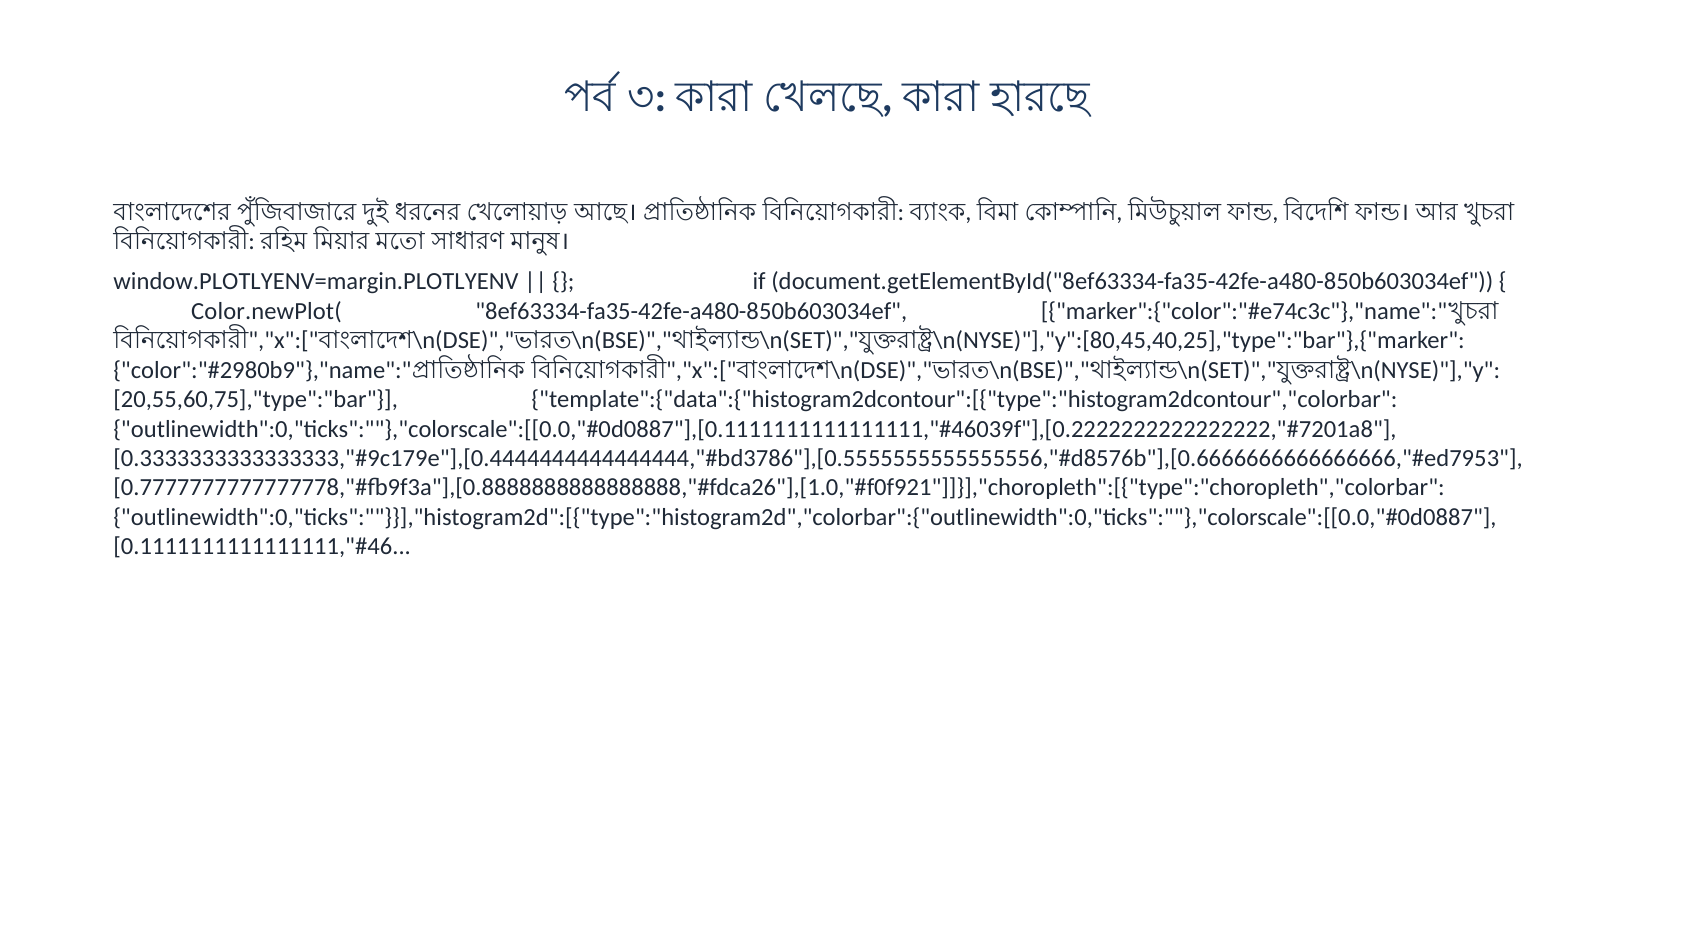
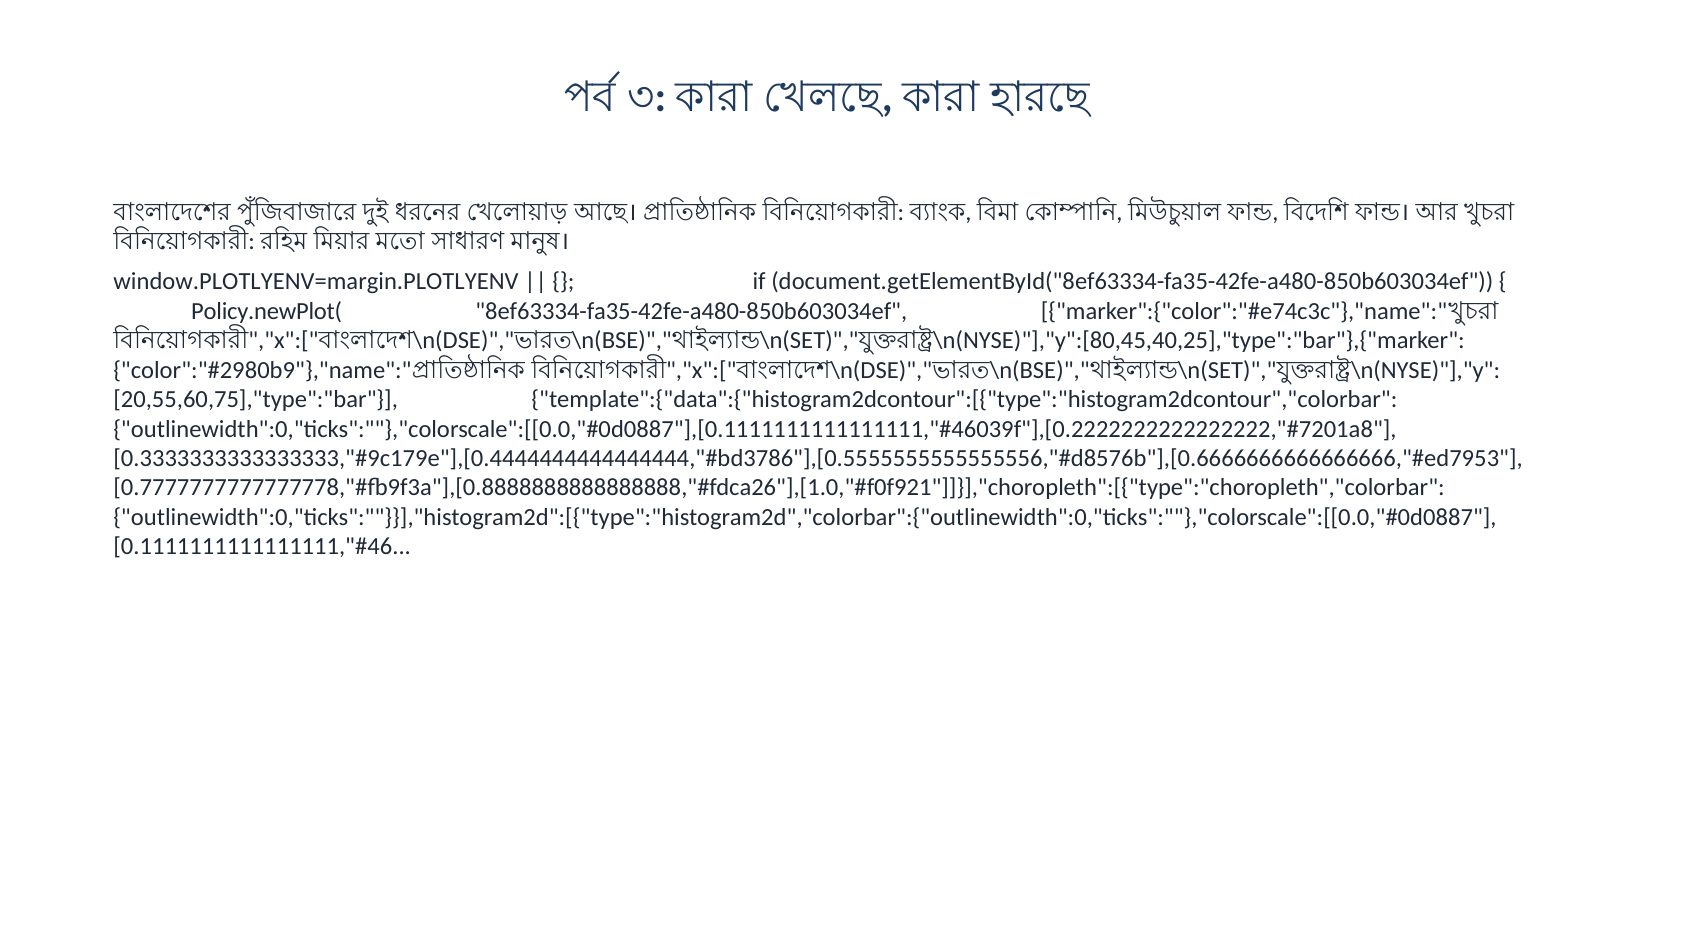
Color.newPlot(: Color.newPlot( -> Policy.newPlot(
